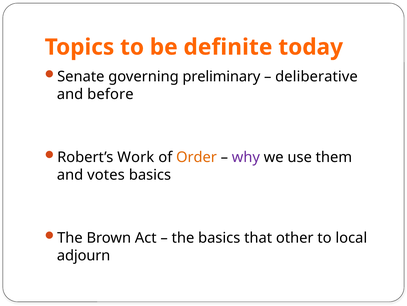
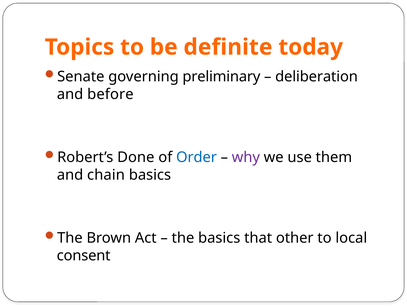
deliberative: deliberative -> deliberation
Work: Work -> Done
Order colour: orange -> blue
votes: votes -> chain
adjourn: adjourn -> consent
